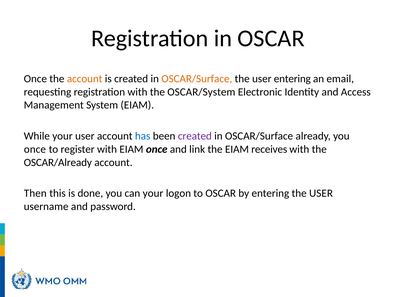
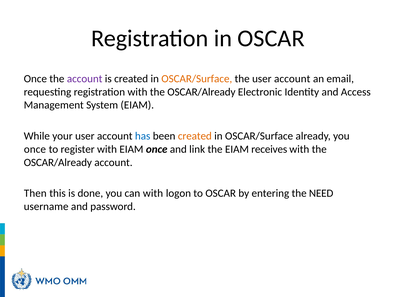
account at (85, 79) colour: orange -> purple
the user entering: entering -> account
registration with the OSCAR/System: OSCAR/System -> OSCAR/Already
created at (195, 136) colour: purple -> orange
can your: your -> with
entering the USER: USER -> NEED
